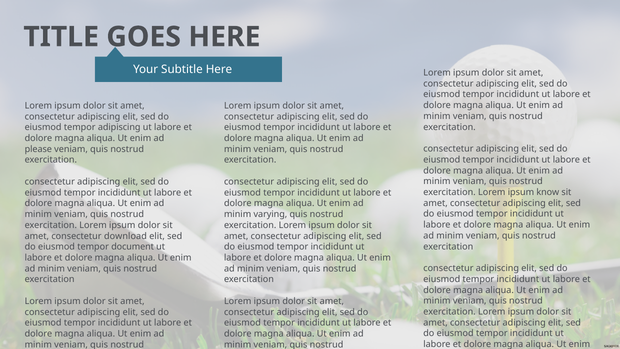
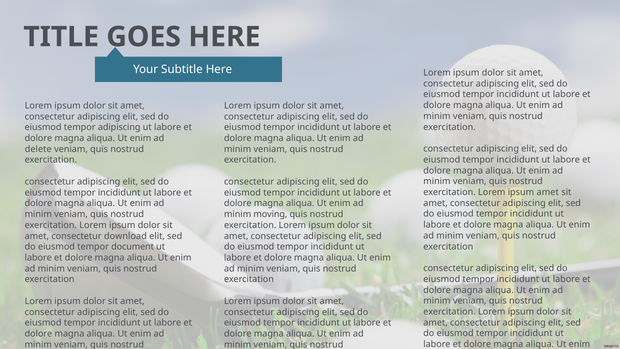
please: please -> delete
ipsum know: know -> amet
varying: varying -> moving
